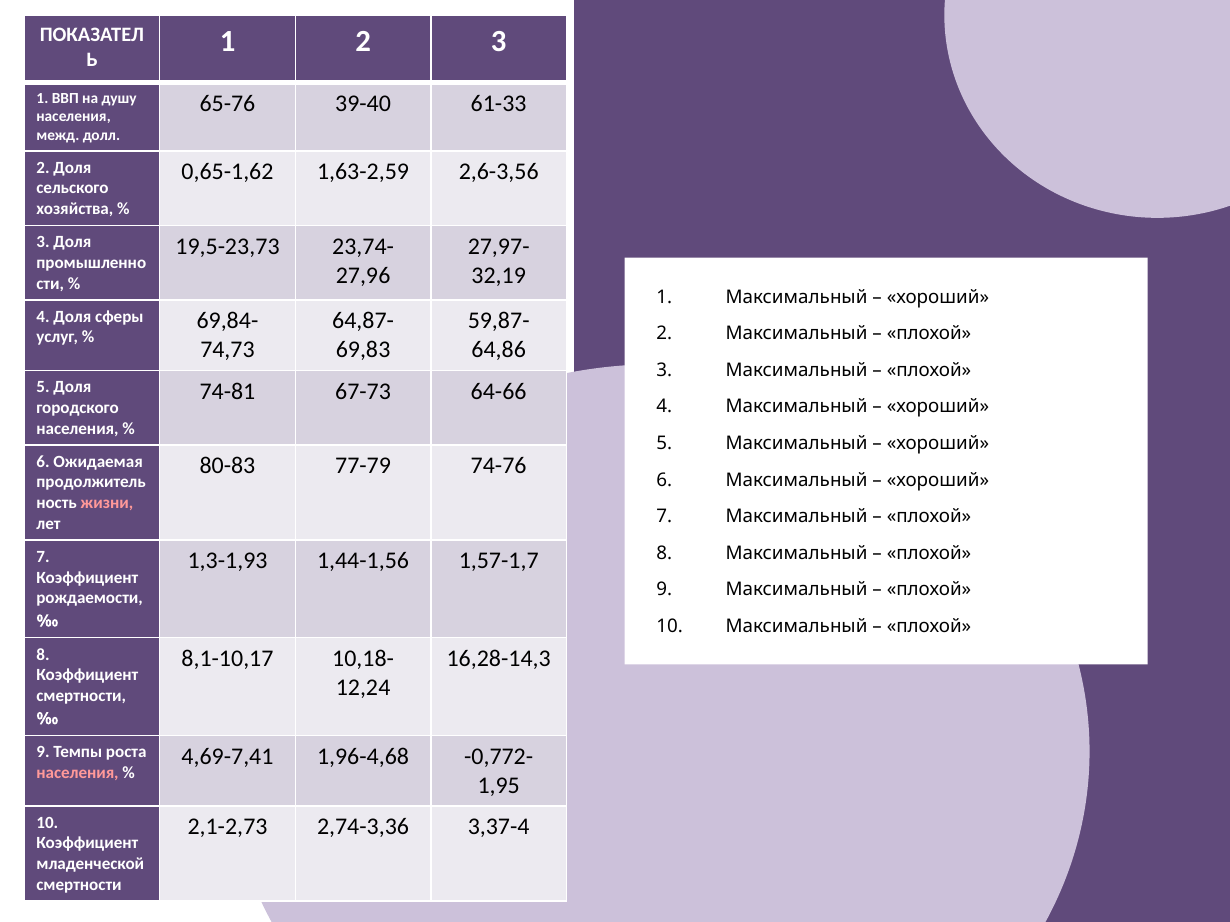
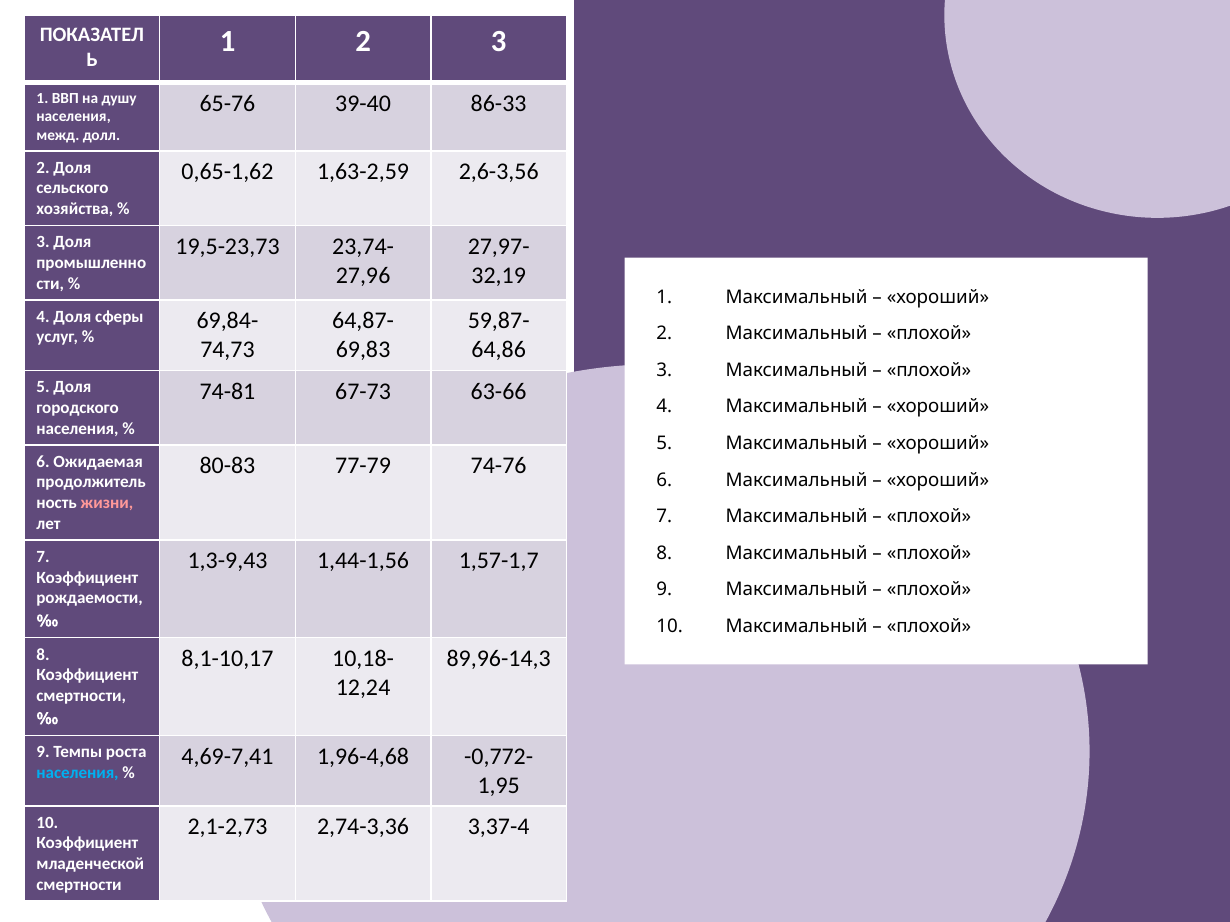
61-33: 61-33 -> 86-33
64-66: 64-66 -> 63-66
1,3-1,93: 1,3-1,93 -> 1,3-9,43
16,28-14,3: 16,28-14,3 -> 89,96-14,3
населения at (78, 773) colour: pink -> light blue
